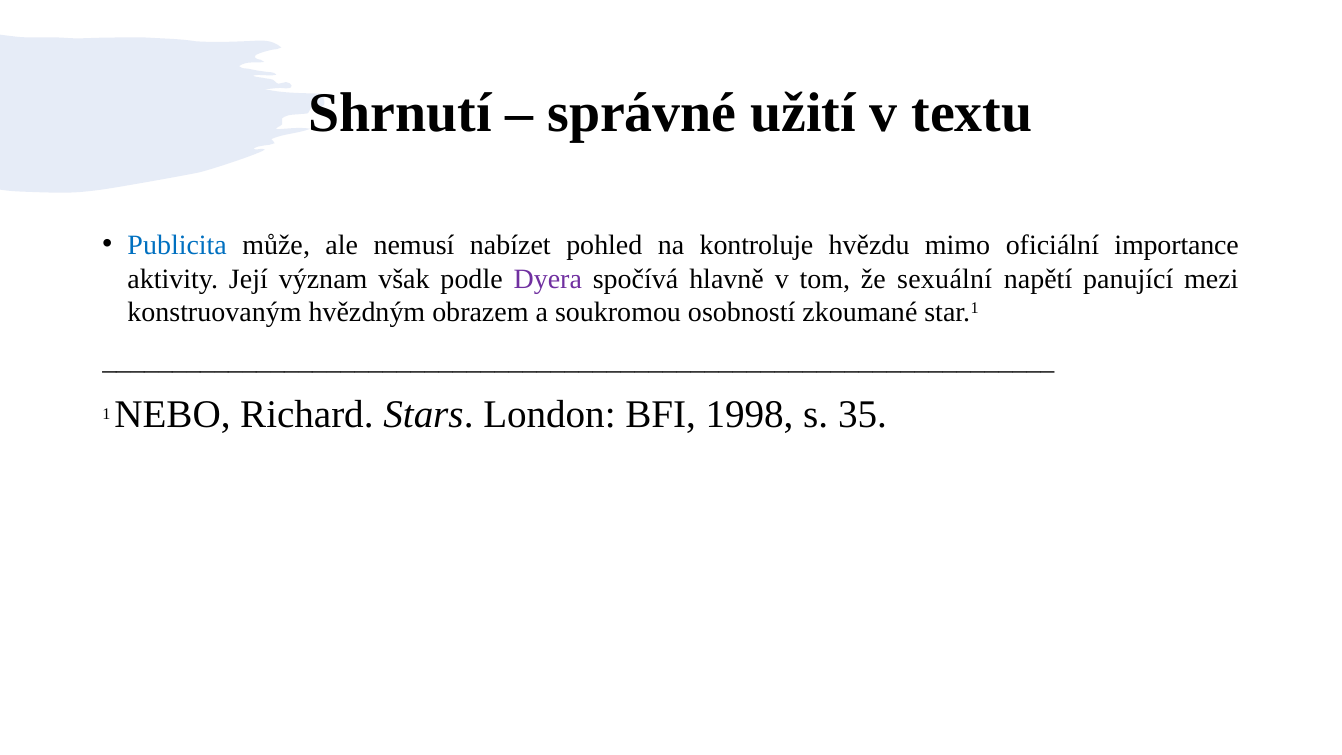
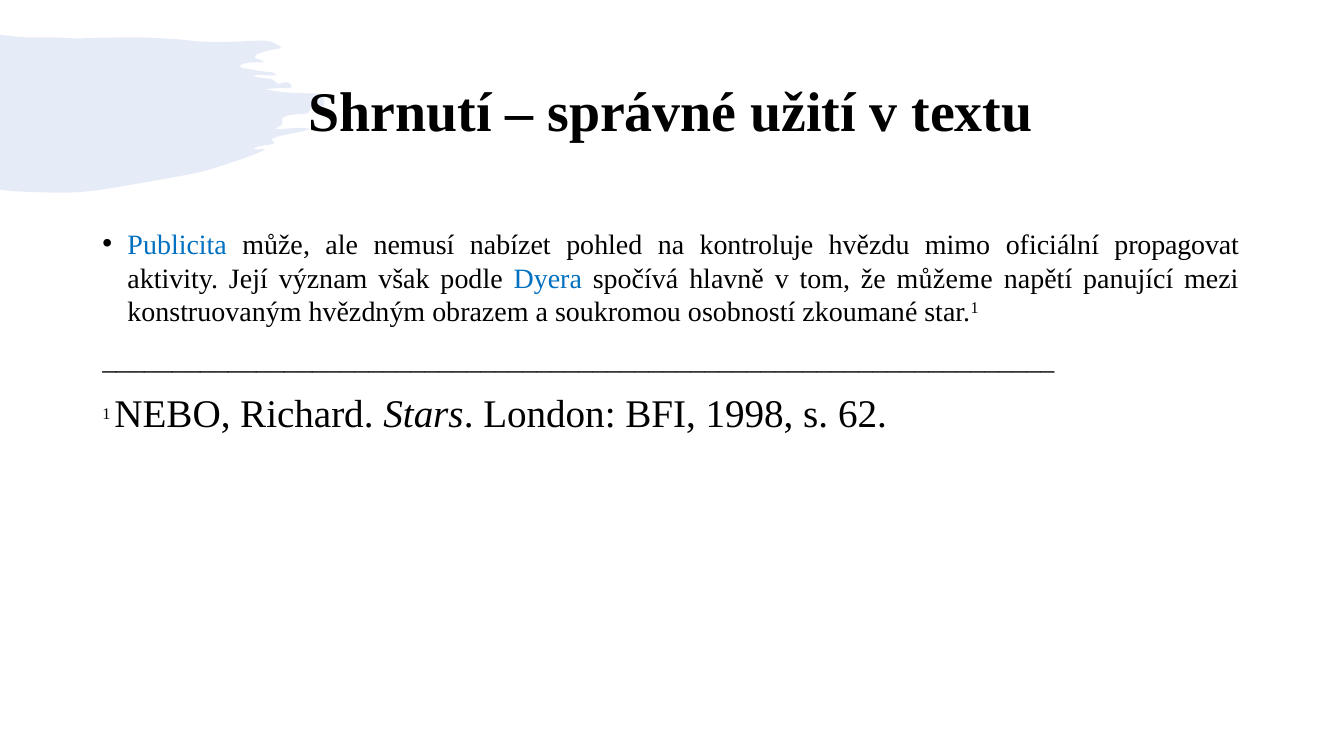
importance: importance -> propagovat
Dyera colour: purple -> blue
sexuální: sexuální -> můžeme
35: 35 -> 62
